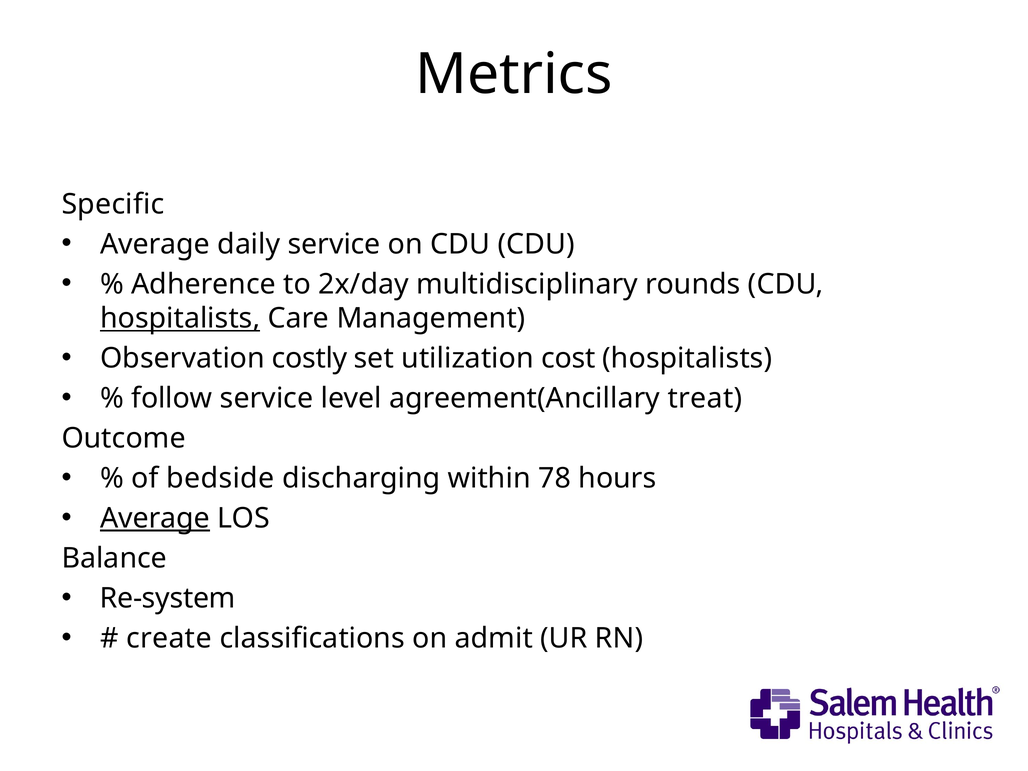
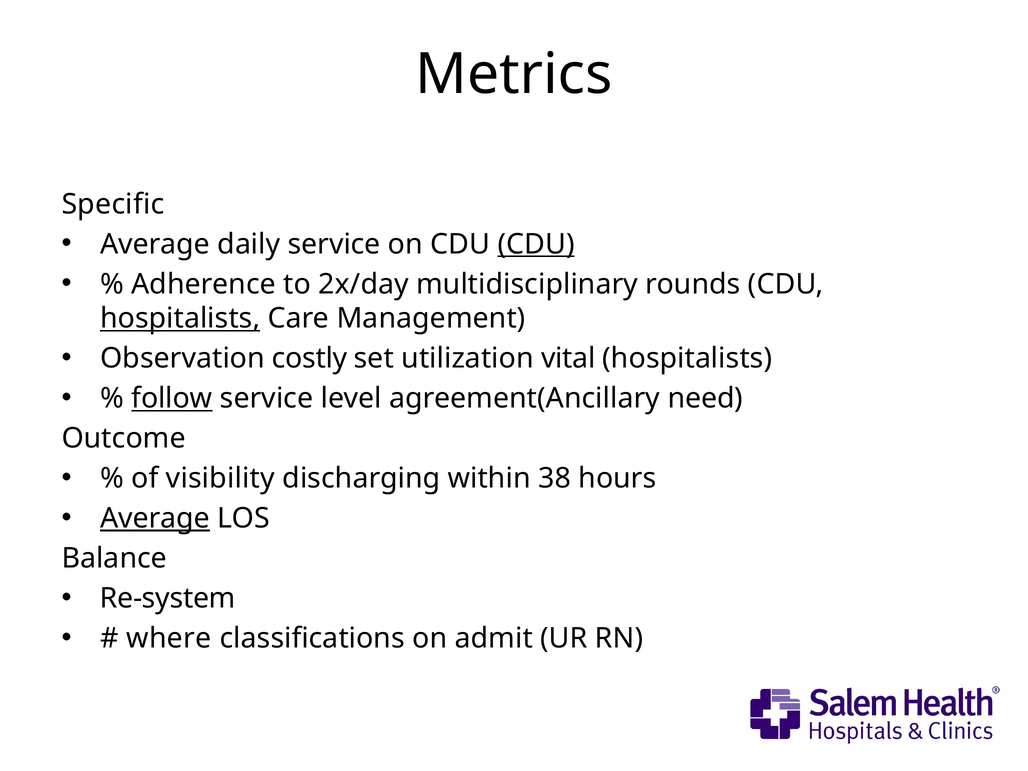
CDU at (536, 244) underline: none -> present
cost: cost -> vital
follow underline: none -> present
treat: treat -> need
bedside: bedside -> visibility
78: 78 -> 38
create: create -> where
